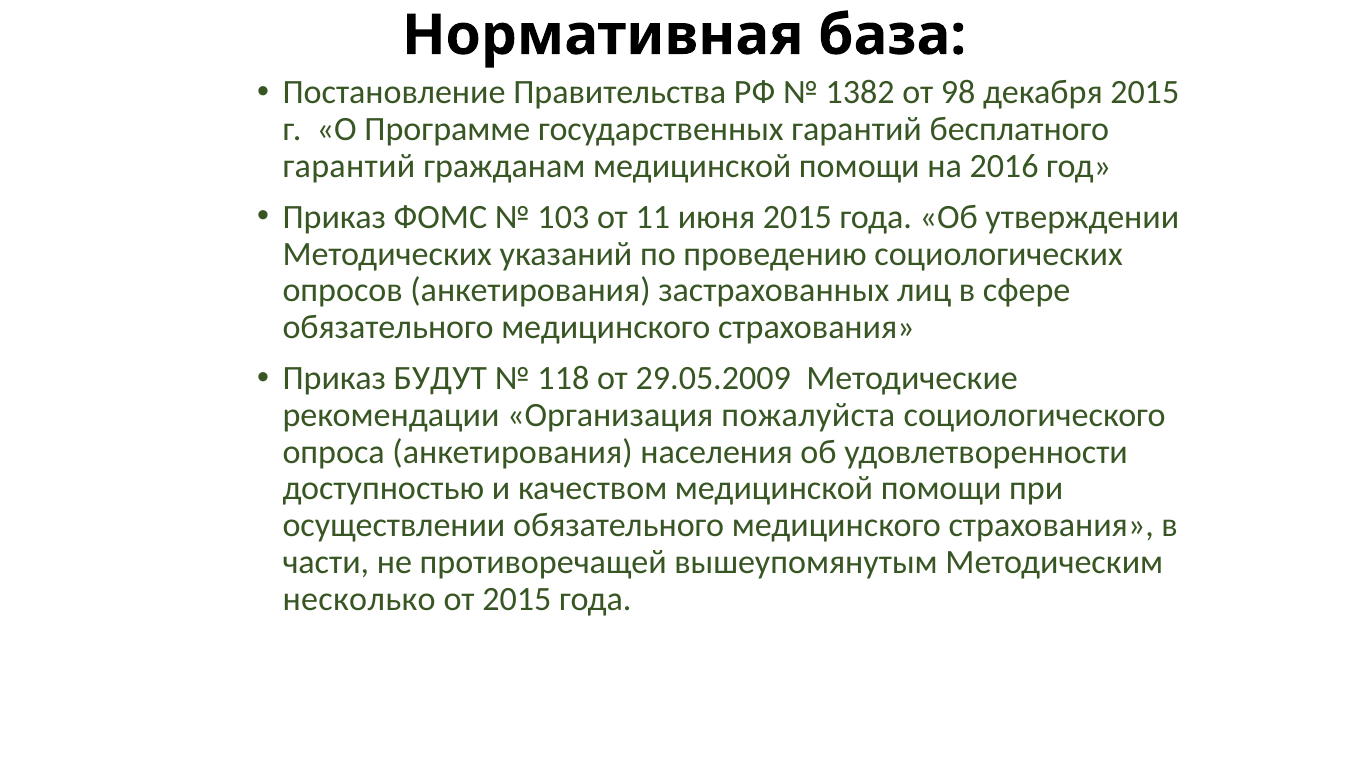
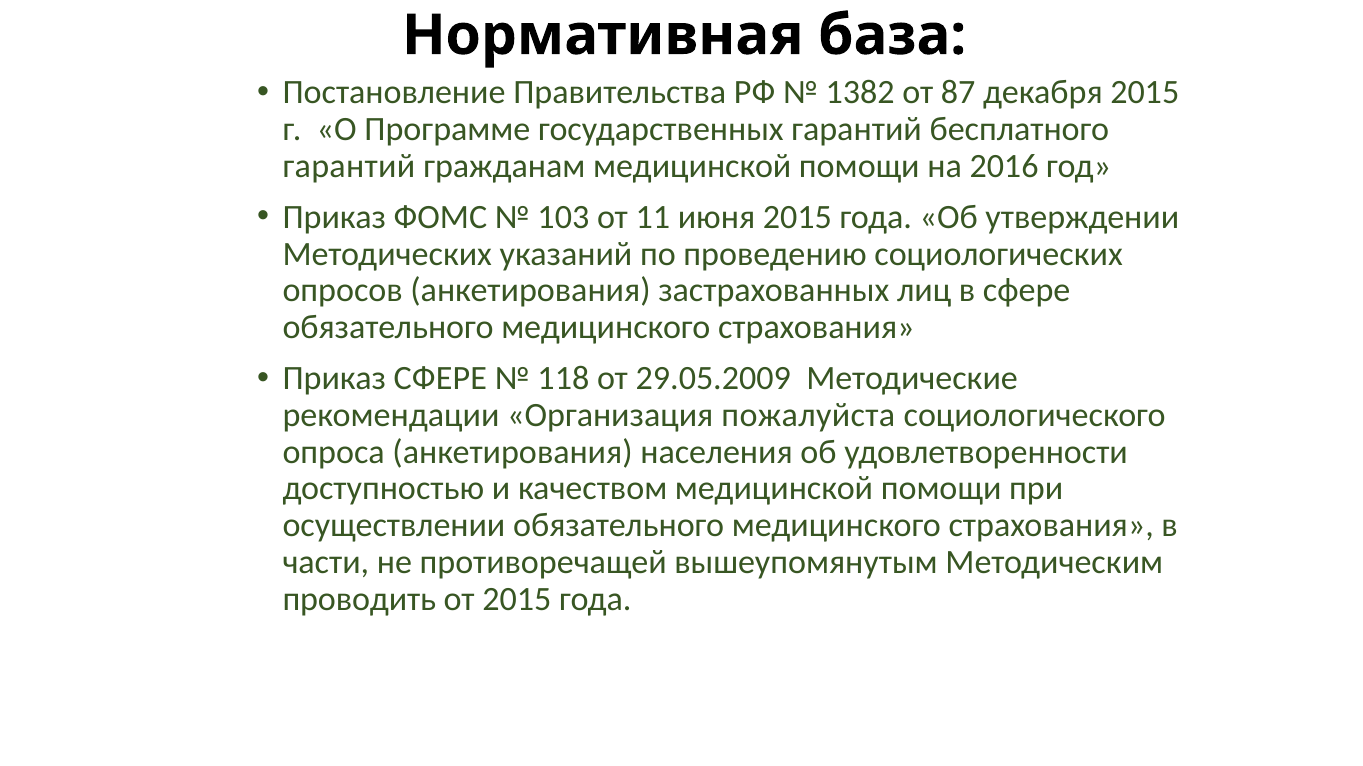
98: 98 -> 87
Приказ БУДУТ: БУДУТ -> СФЕРЕ
несколько: несколько -> проводить
